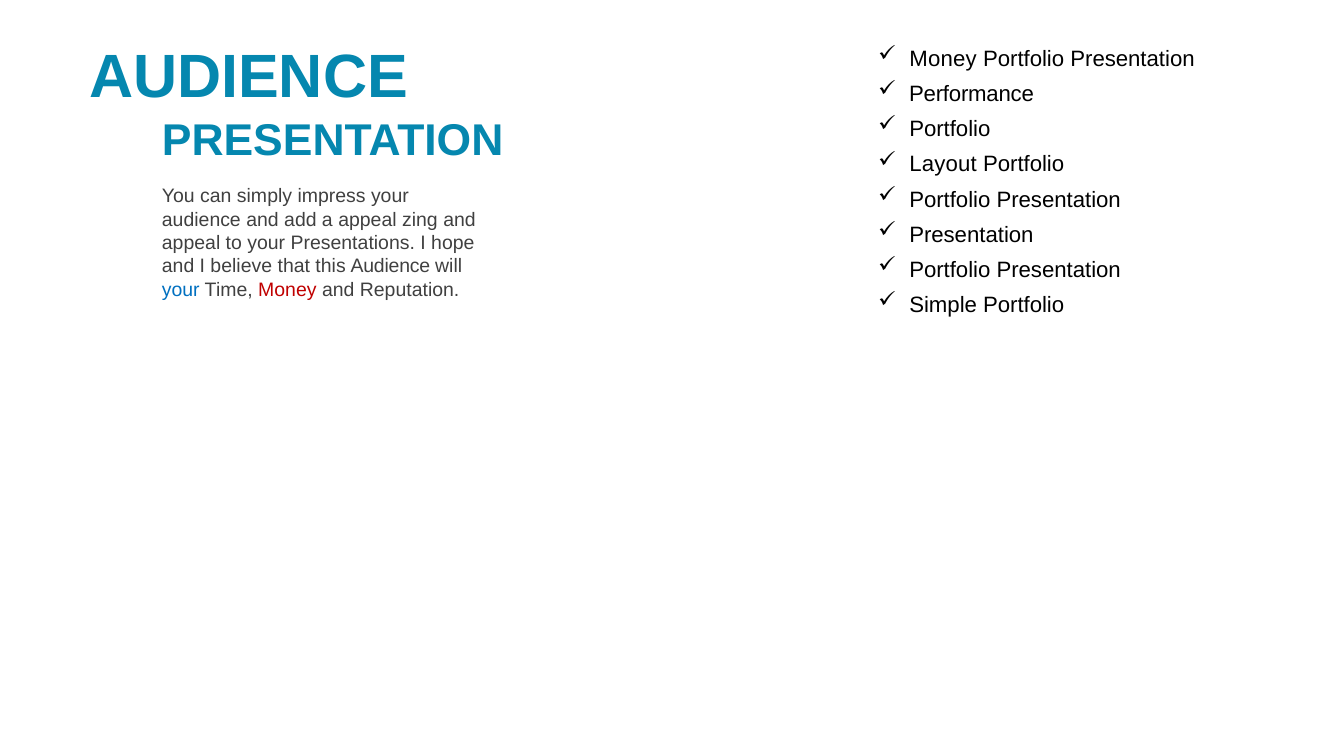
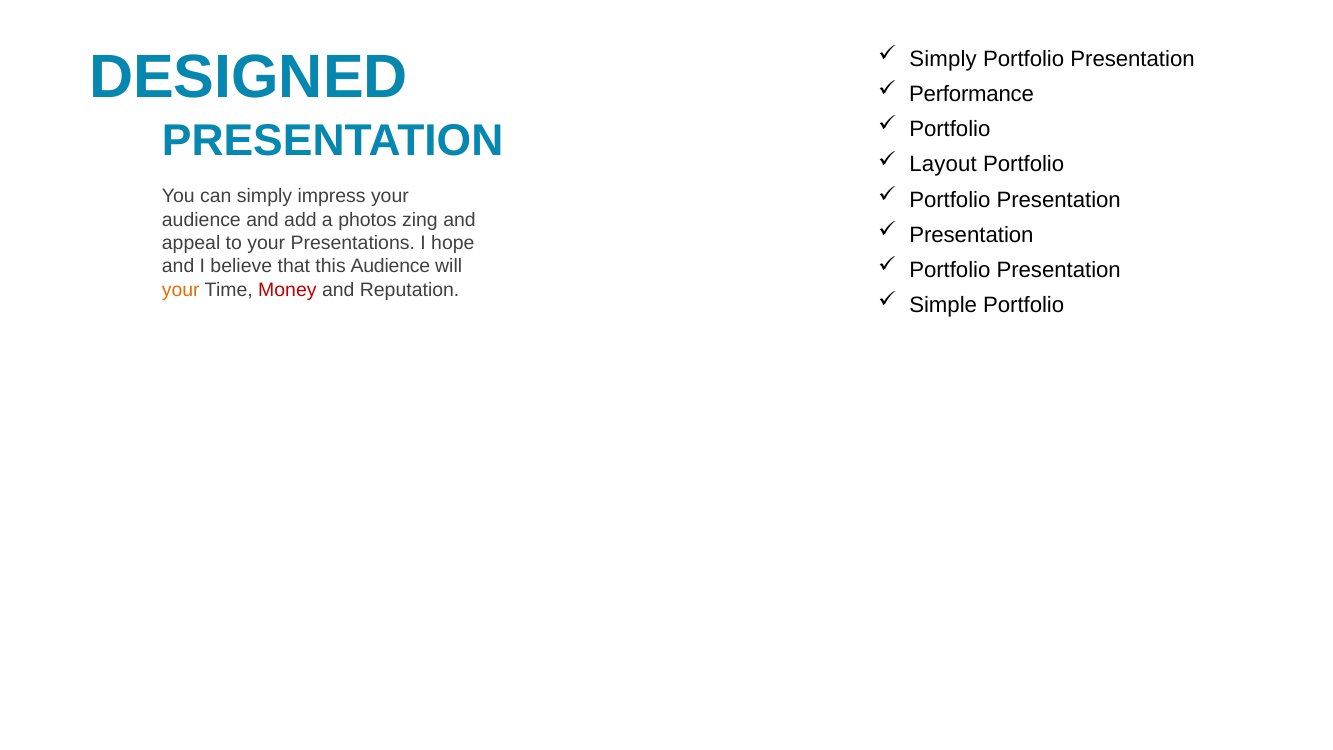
Money at (943, 59): Money -> Simply
AUDIENCE at (248, 77): AUDIENCE -> DESIGNED
a appeal: appeal -> photos
your at (181, 290) colour: blue -> orange
